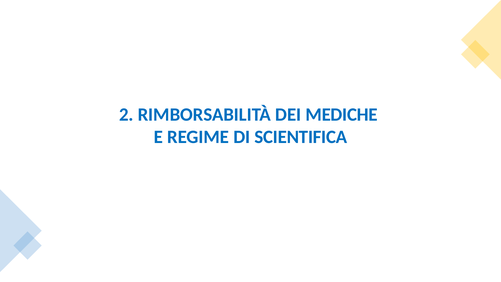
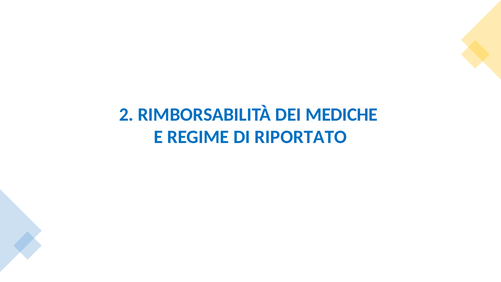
SCIENTIFICA: SCIENTIFICA -> RIPORTATO
